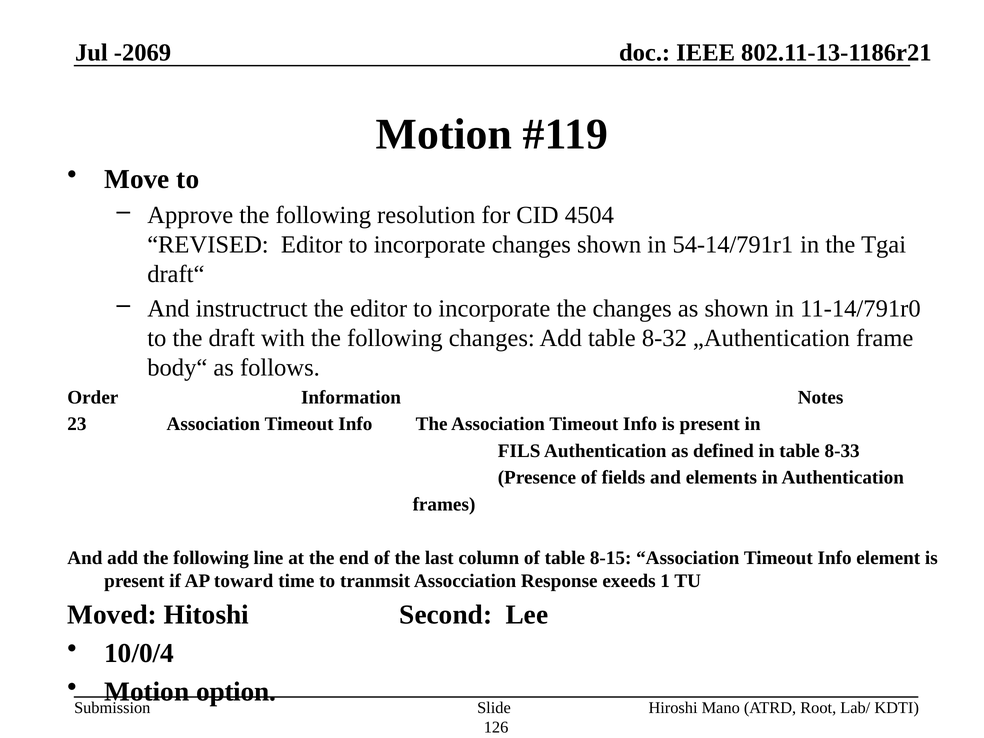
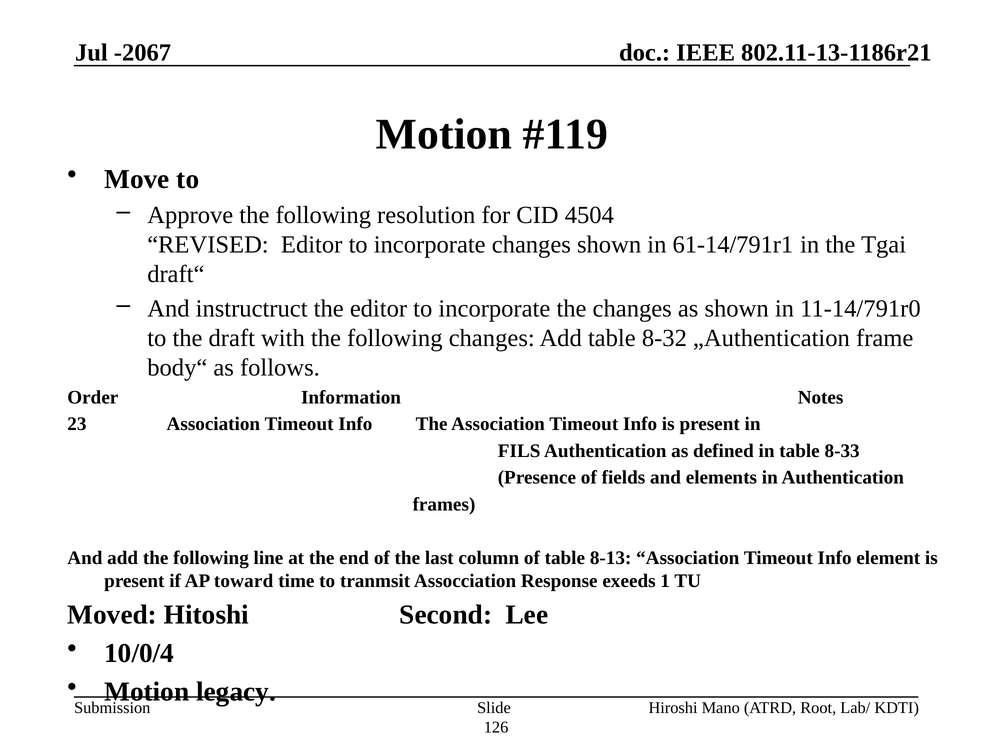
-2069: -2069 -> -2067
54-14/791r1: 54-14/791r1 -> 61-14/791r1
8-15: 8-15 -> 8-13
option: option -> legacy
